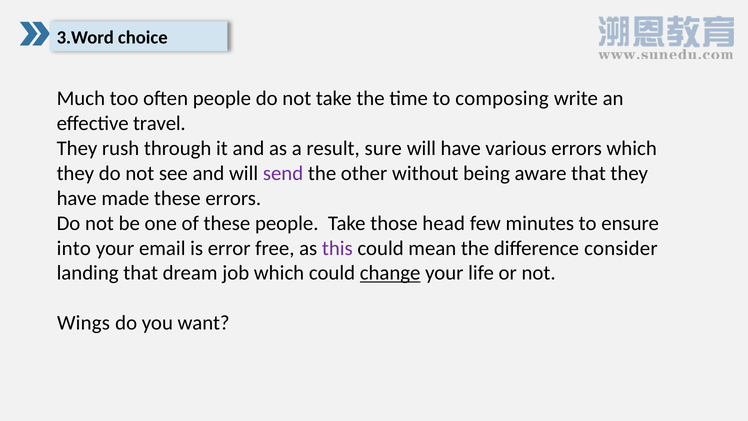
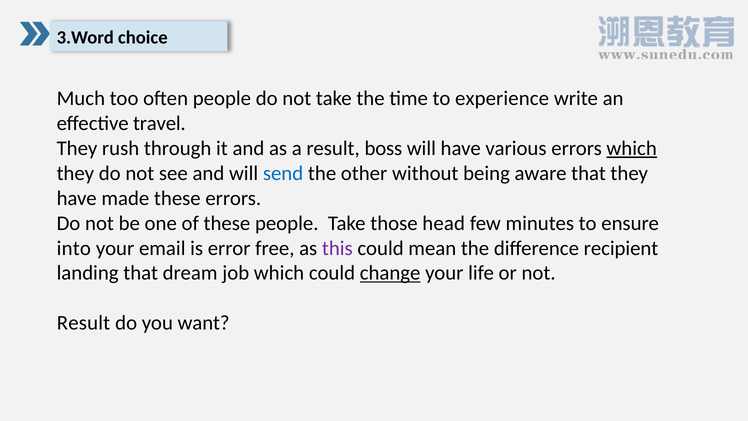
composing: composing -> experience
sure: sure -> boss
which at (632, 148) underline: none -> present
send colour: purple -> blue
consider: consider -> recipient
Wings at (83, 323): Wings -> Result
